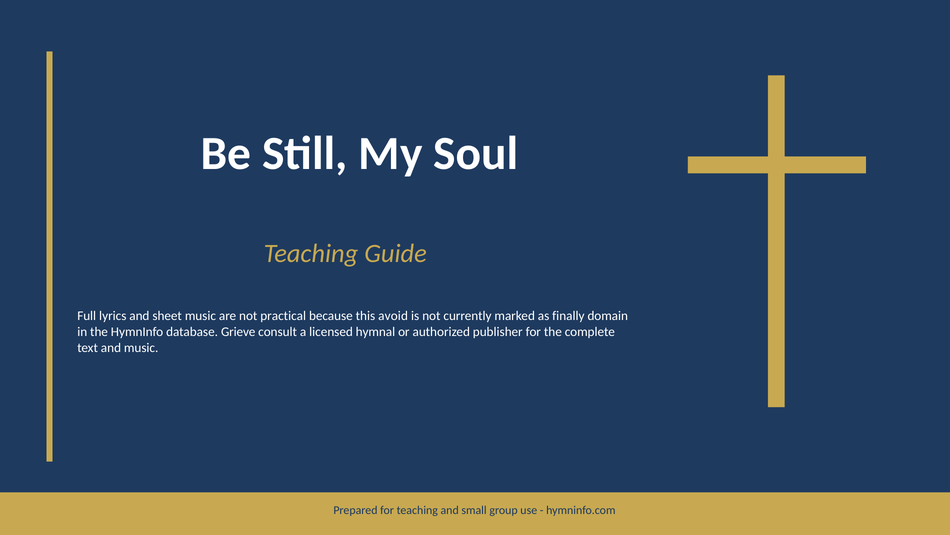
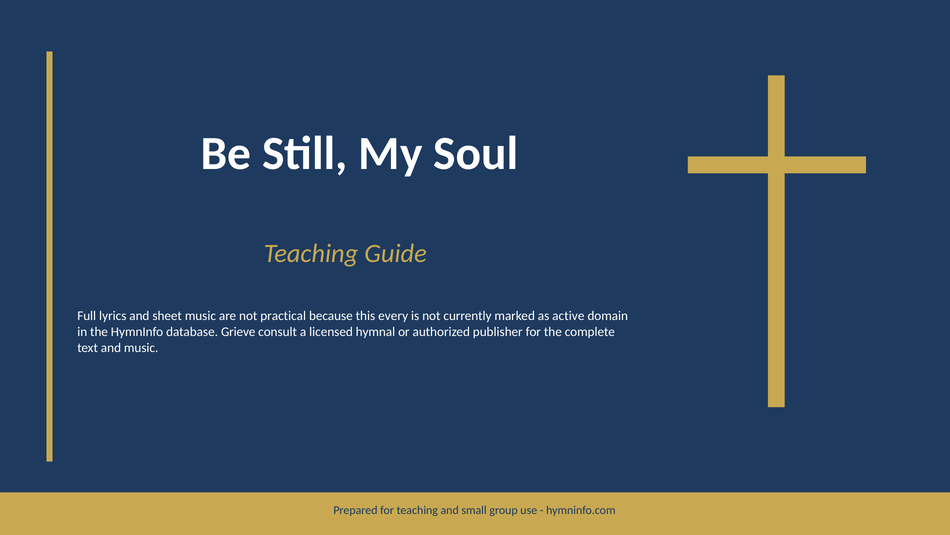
avoid: avoid -> every
finally: finally -> active
